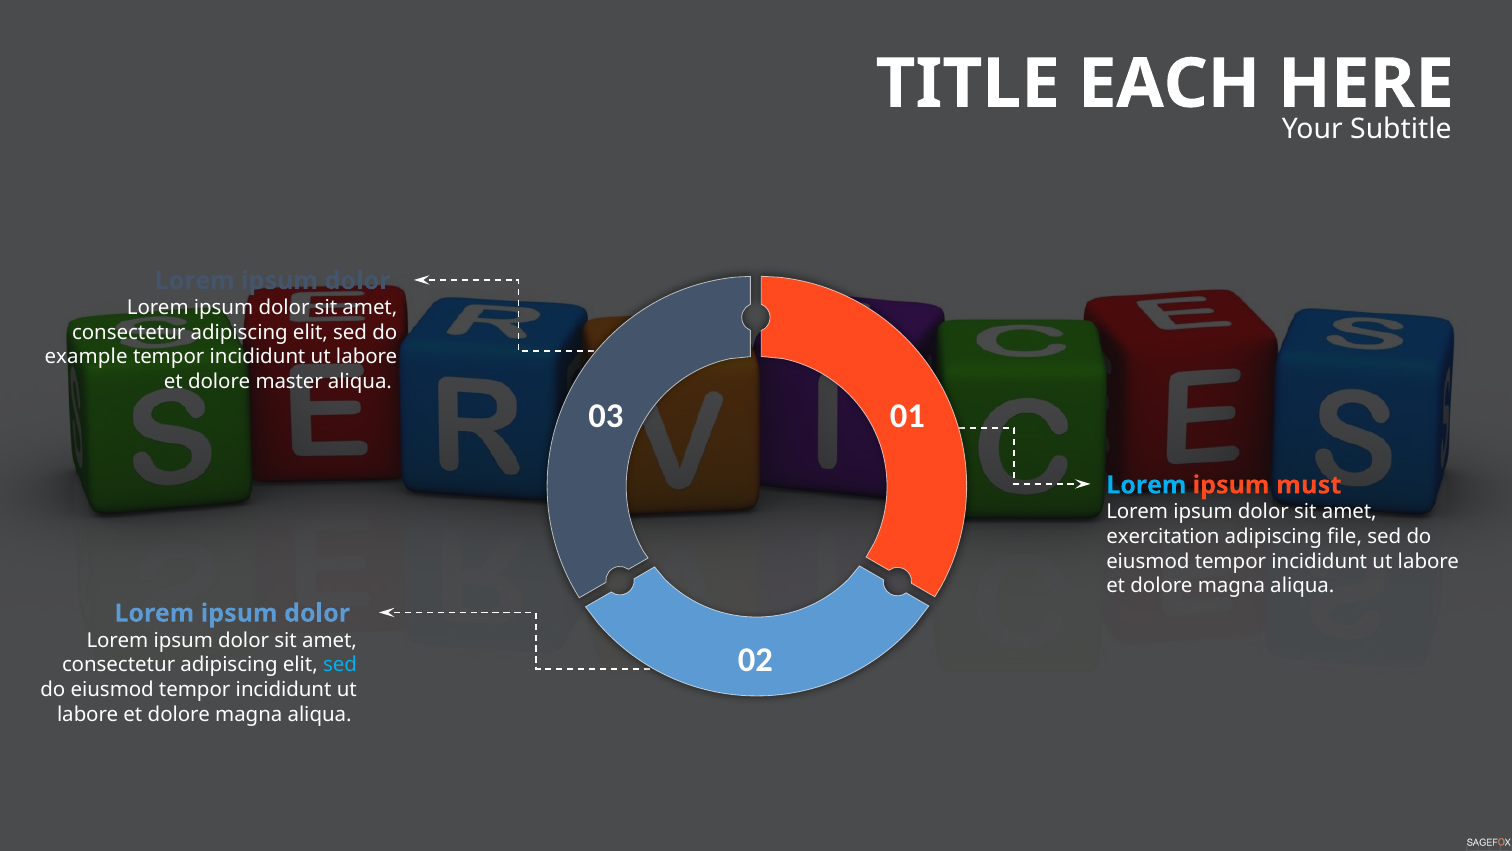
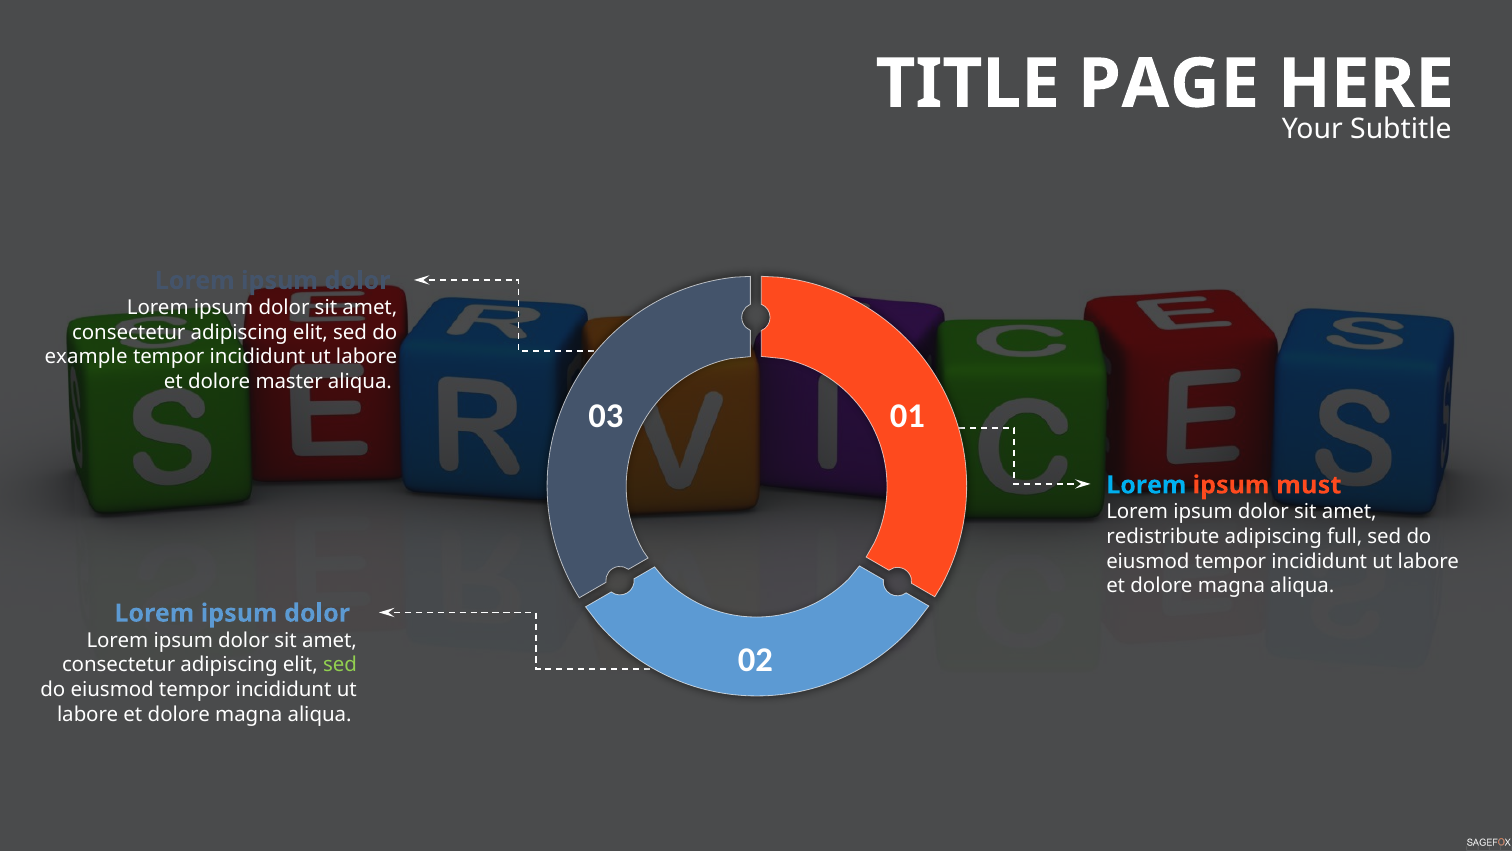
EACH: EACH -> PAGE
exercitation: exercitation -> redistribute
file: file -> full
sed at (340, 665) colour: light blue -> light green
